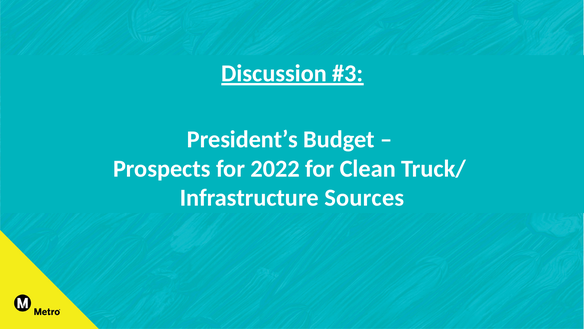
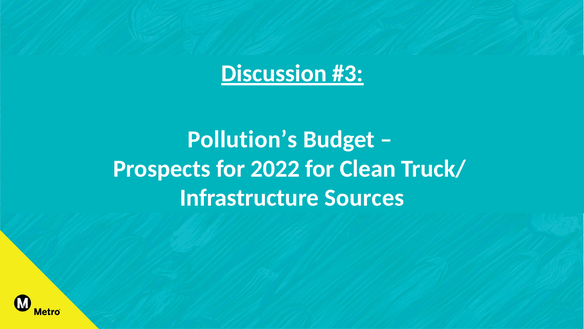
President’s: President’s -> Pollution’s
